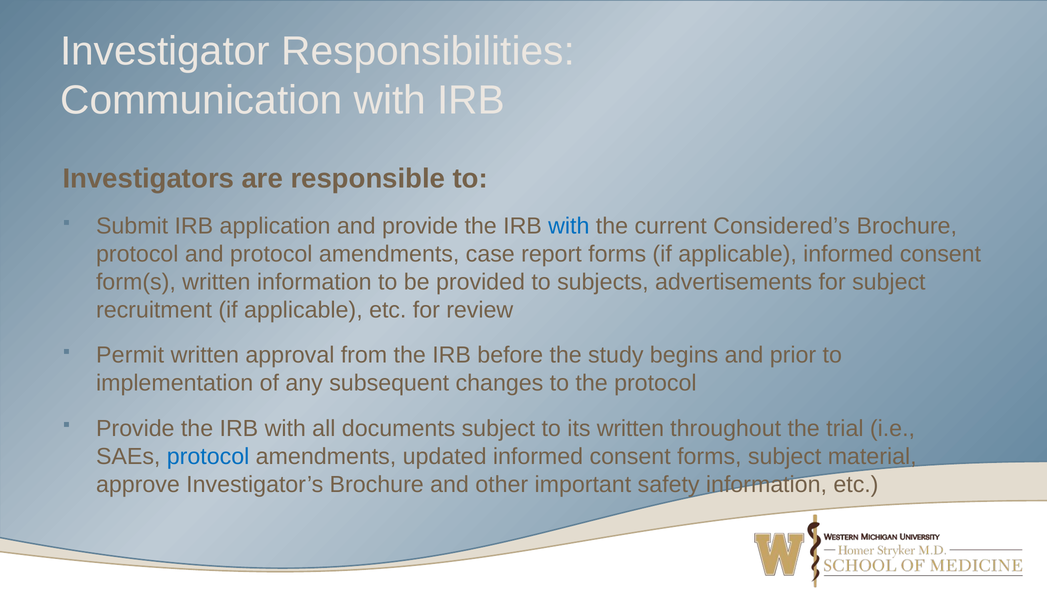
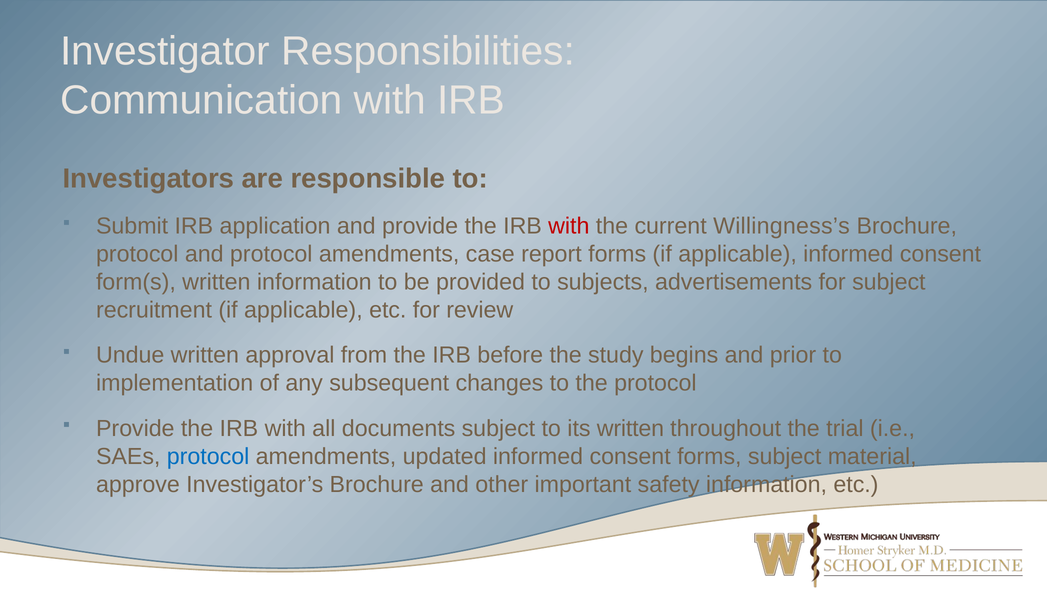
with at (569, 226) colour: blue -> red
Considered’s: Considered’s -> Willingness’s
Permit: Permit -> Undue
